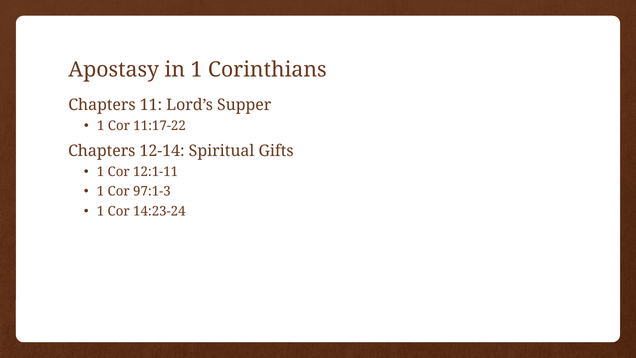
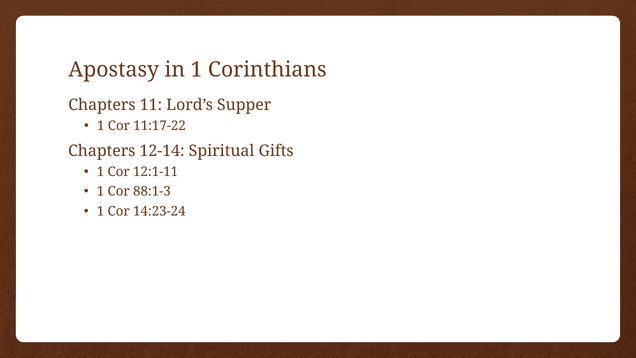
97:1-3: 97:1-3 -> 88:1-3
